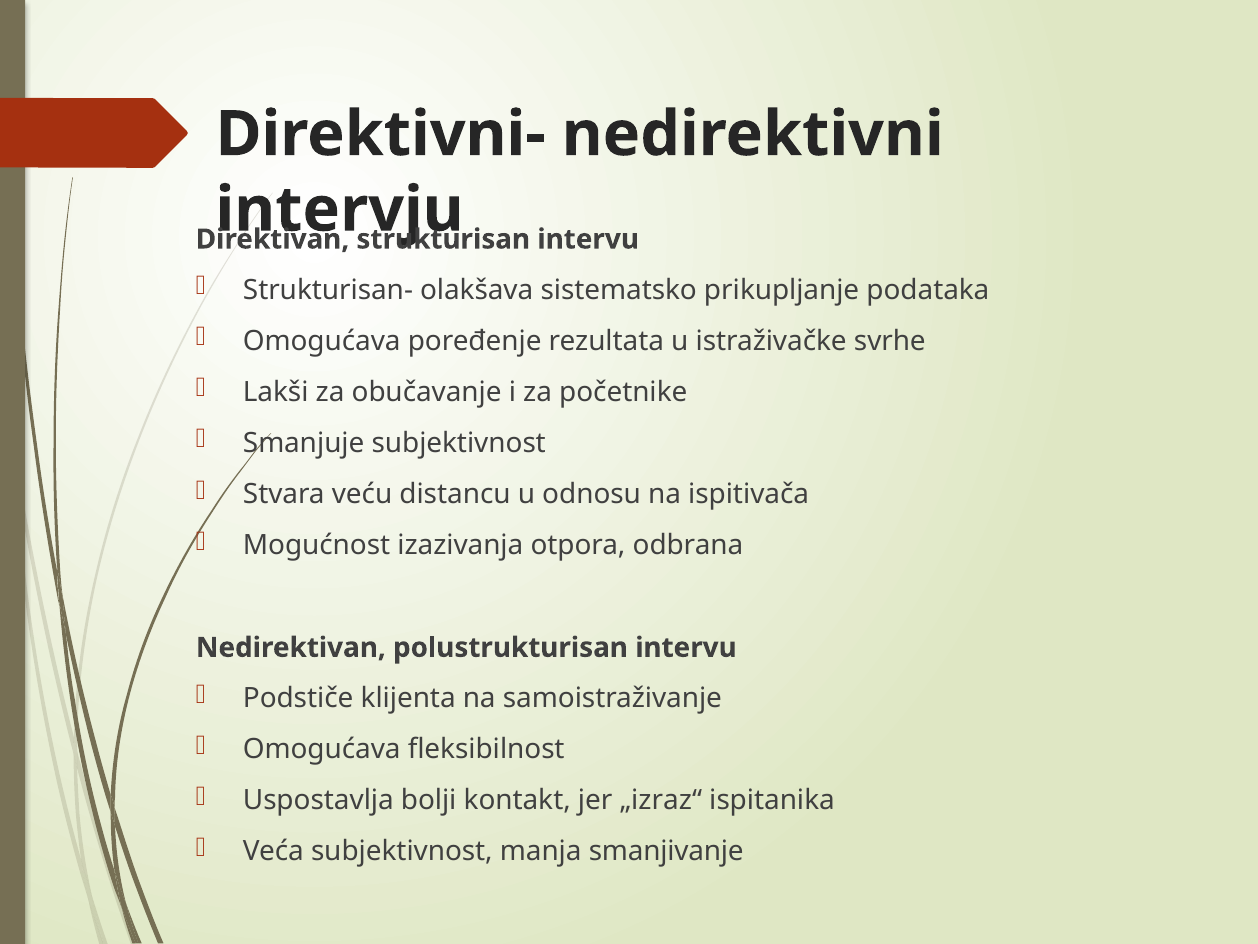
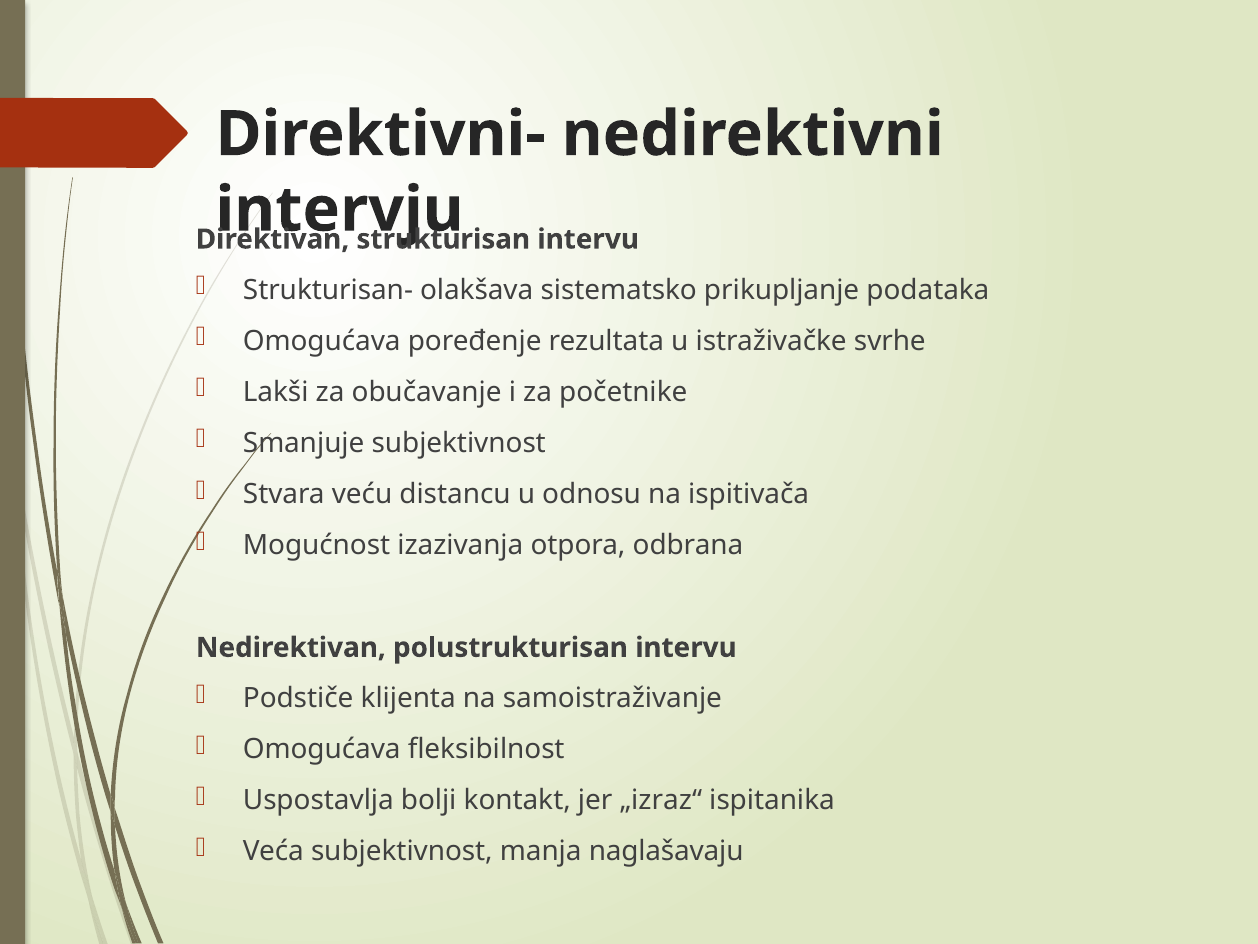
smanjivanje: smanjivanje -> naglašavaju
